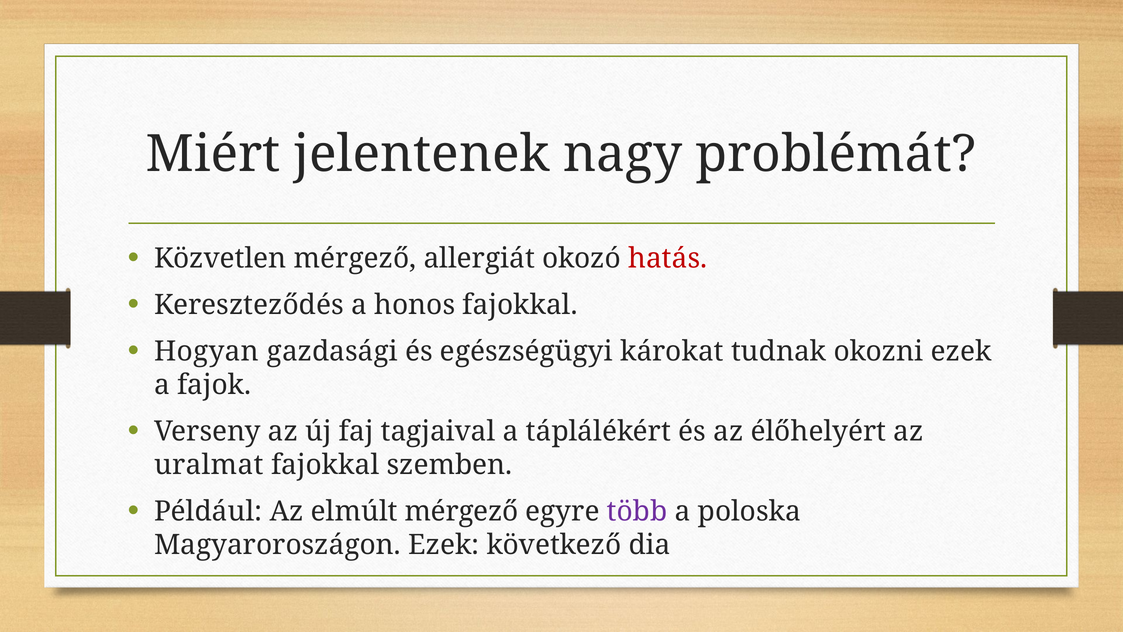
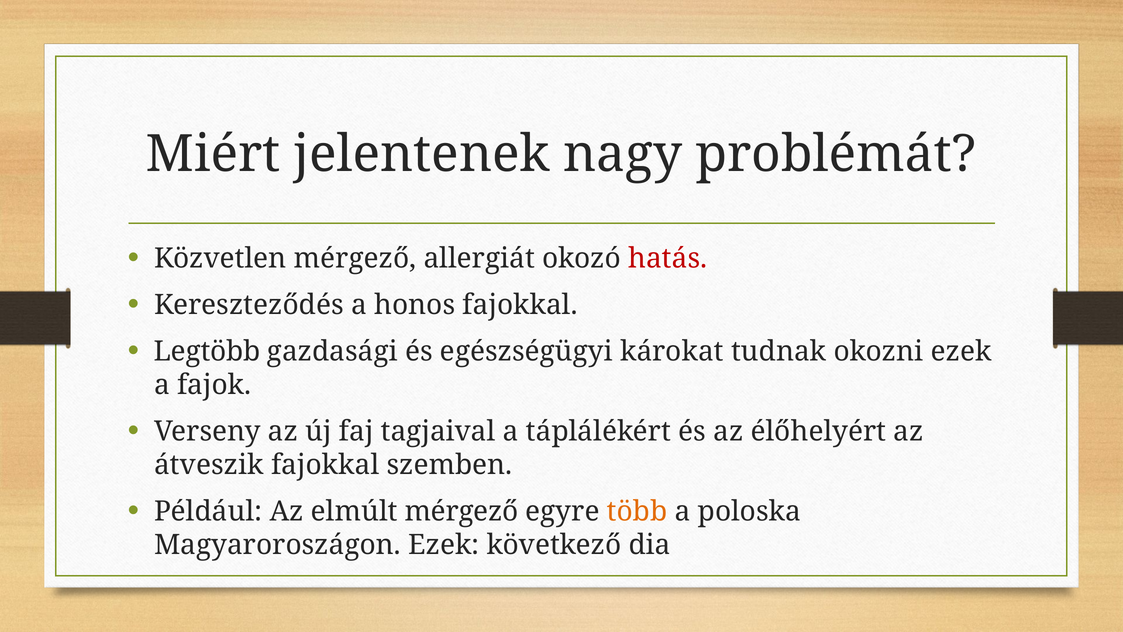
Hogyan: Hogyan -> Legtöbb
uralmat: uralmat -> átveszik
több colour: purple -> orange
